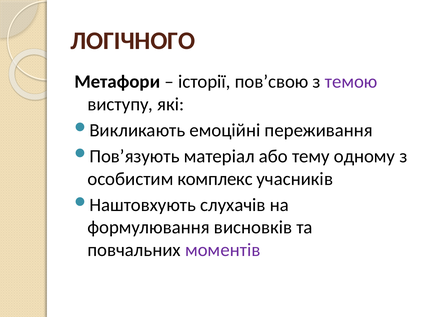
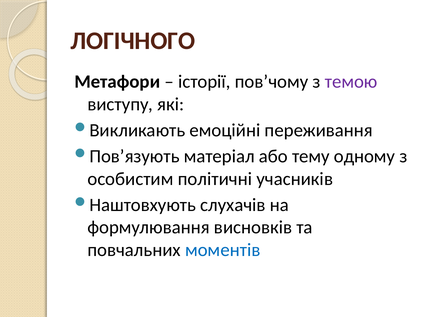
пов’свою: пов’свою -> пов’чому
комплекс: комплекс -> політичні
моментів colour: purple -> blue
